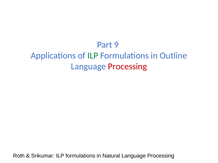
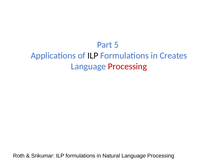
9: 9 -> 5
ILP at (93, 56) colour: green -> black
Outline: Outline -> Creates
